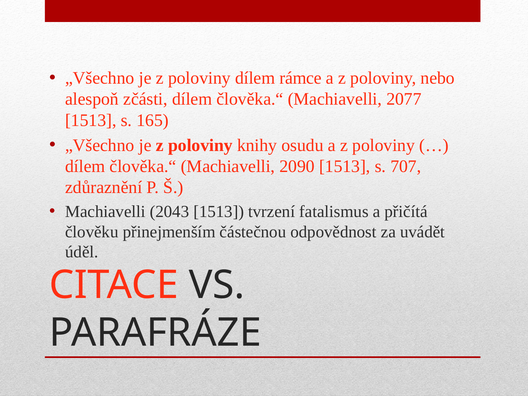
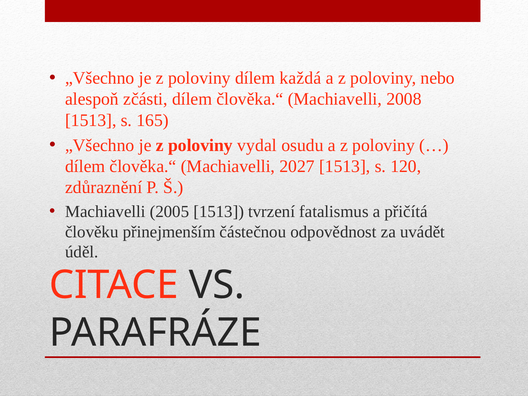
rámce: rámce -> každá
2077: 2077 -> 2008
knihy: knihy -> vydal
2090: 2090 -> 2027
707: 707 -> 120
2043: 2043 -> 2005
